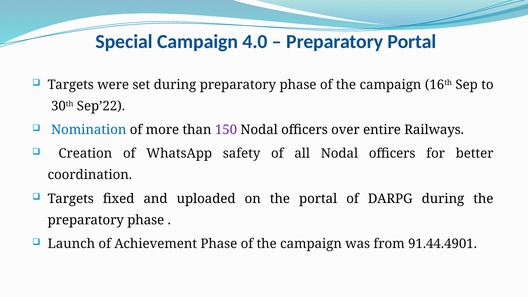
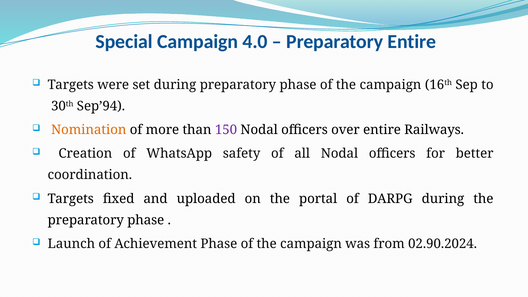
Preparatory Portal: Portal -> Entire
Sep’22: Sep’22 -> Sep’94
Nomination colour: blue -> orange
91.44.4901: 91.44.4901 -> 02.90.2024
